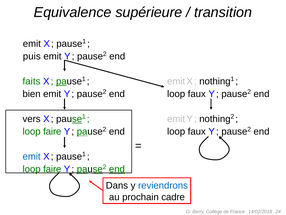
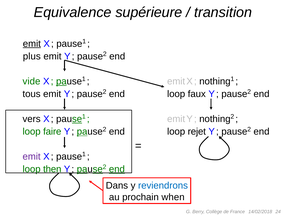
emit at (32, 44) underline: none -> present
puis: puis -> plus
faits: faits -> vide
bien: bien -> tous
faux at (197, 131): faux -> rejet
emit at (32, 156) colour: blue -> purple
faire at (52, 169): faire -> then
cadre: cadre -> when
